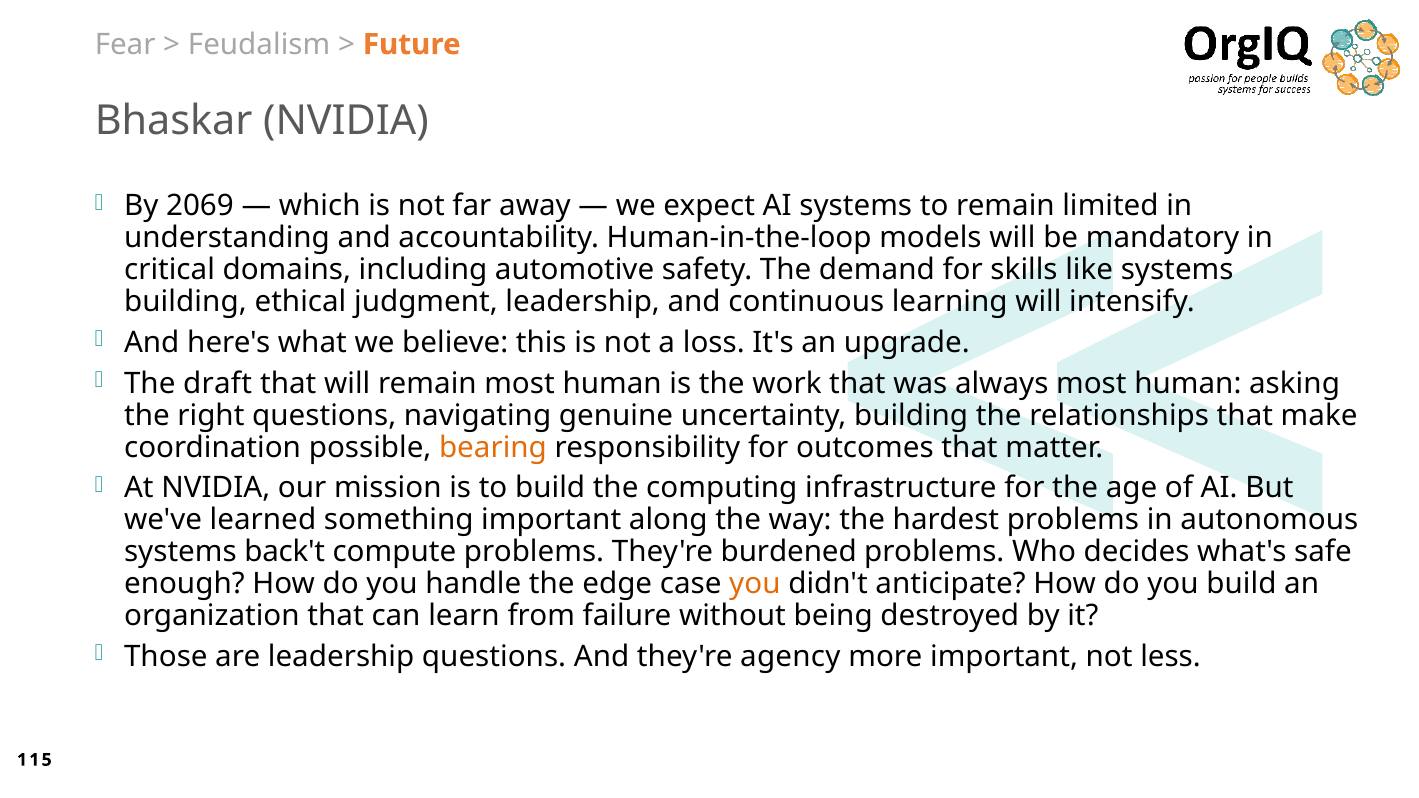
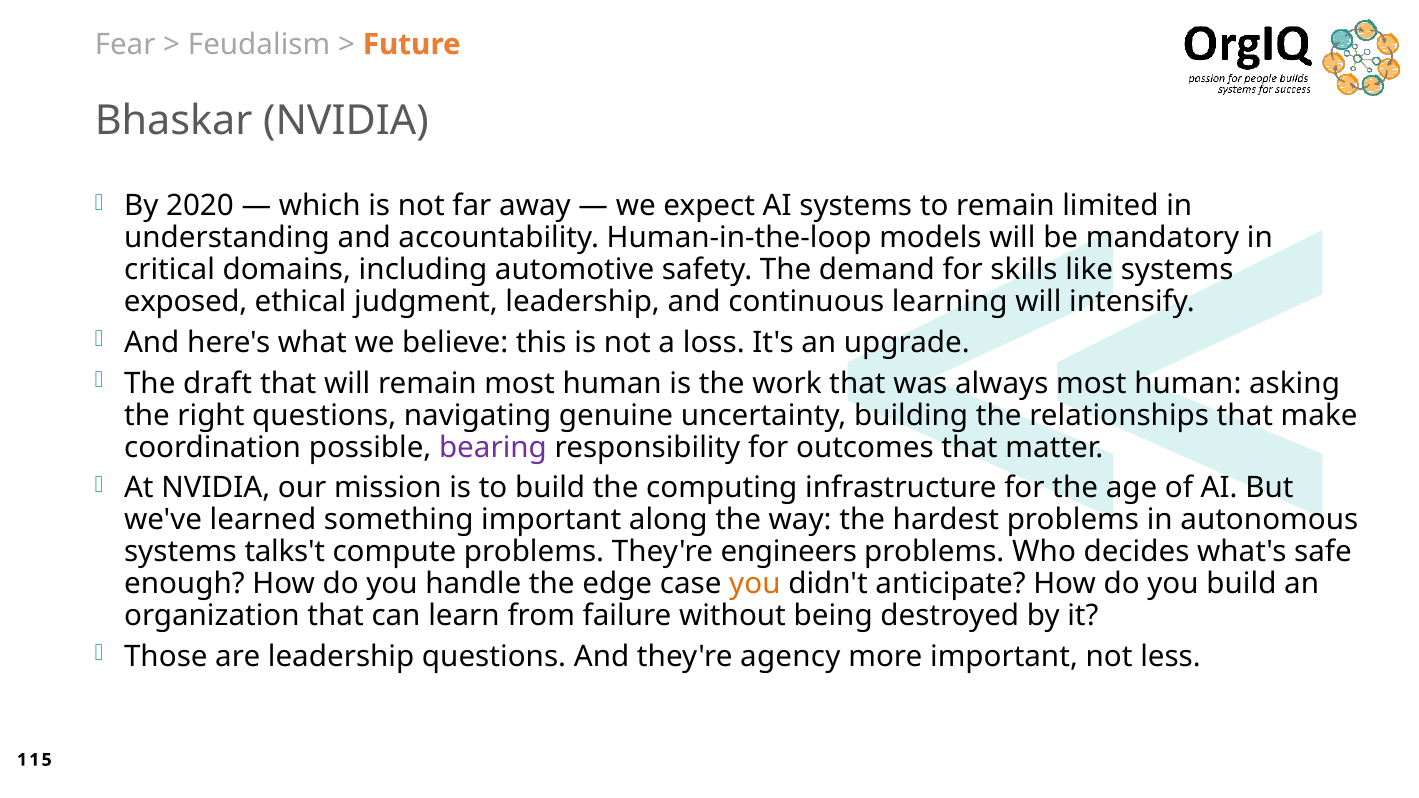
2069: 2069 -> 2020
building at (185, 302): building -> exposed
bearing colour: orange -> purple
back't: back't -> talks't
burdened: burdened -> engineers
